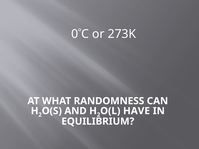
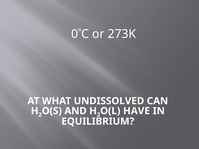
RANDOMNESS: RANDOMNESS -> UNDISSOLVED
